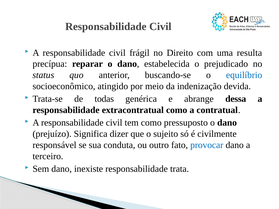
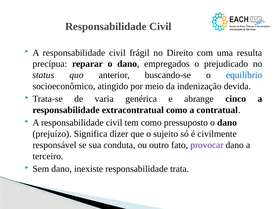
estabelecida: estabelecida -> empregados
todas: todas -> varia
dessa: dessa -> cinco
provocar colour: blue -> purple
